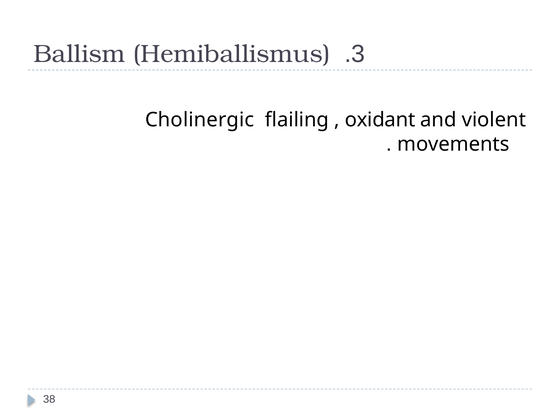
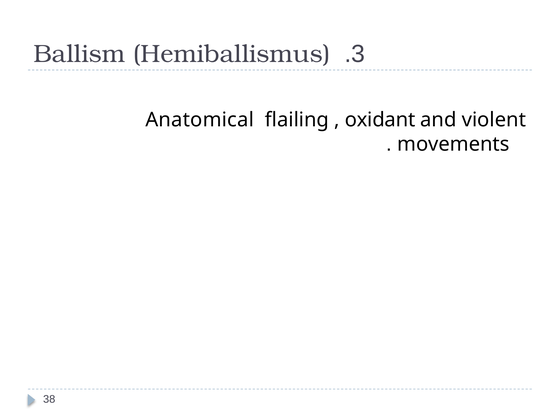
Cholinergic: Cholinergic -> Anatomical
